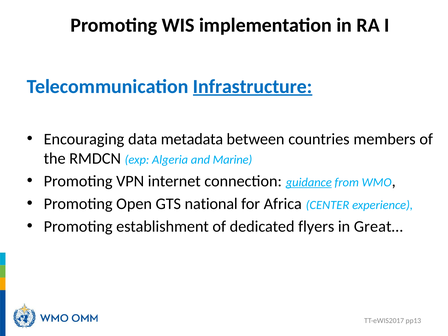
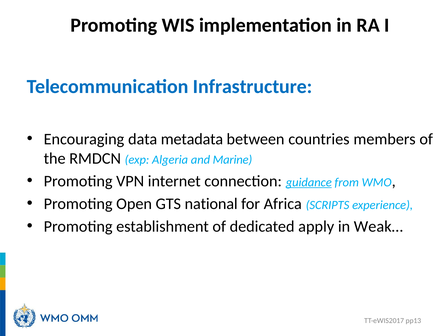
Infrastructure underline: present -> none
CENTER: CENTER -> SCRIPTS
flyers: flyers -> apply
Great…: Great… -> Weak…
